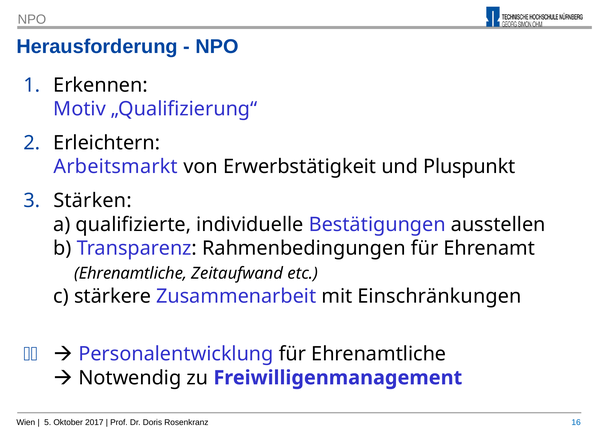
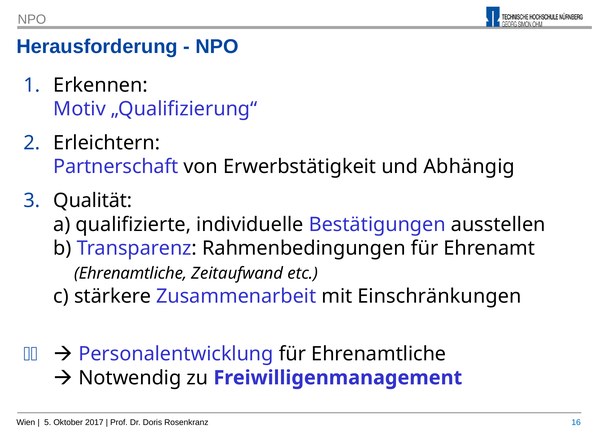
Arbeitsmarkt: Arbeitsmarkt -> Partnerschaft
Pluspunkt: Pluspunkt -> Abhängig
Stärken: Stärken -> Qualität
